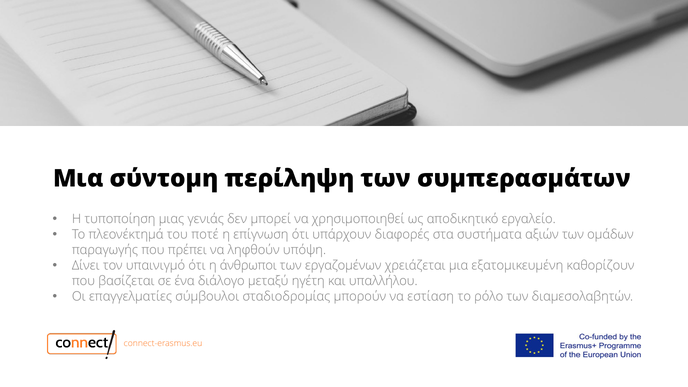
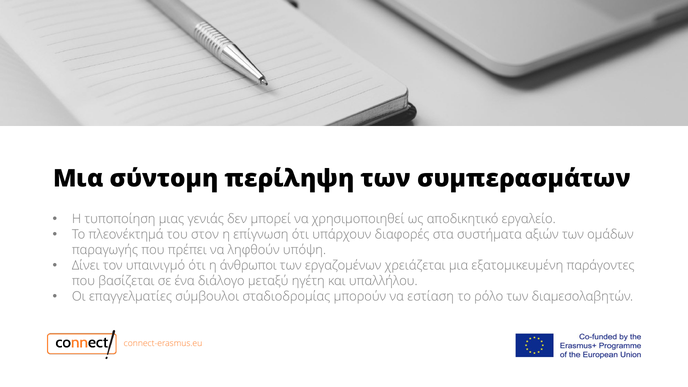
ποτέ: ποτέ -> στον
καθορίζουν: καθορίζουν -> παράγοντες
